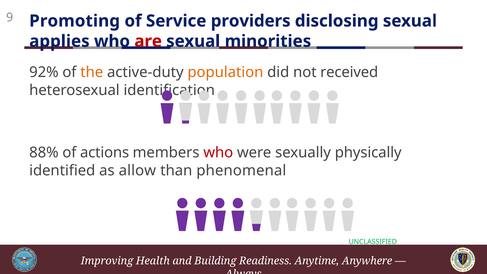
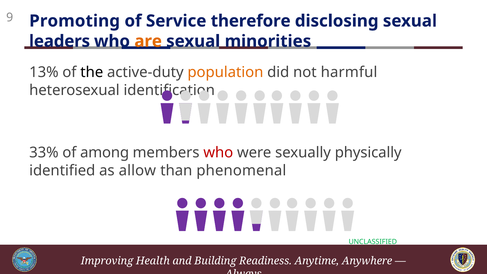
providers: providers -> therefore
applies: applies -> leaders
are colour: red -> orange
92%: 92% -> 13%
the colour: orange -> black
received: received -> harmful
88%: 88% -> 33%
actions: actions -> among
